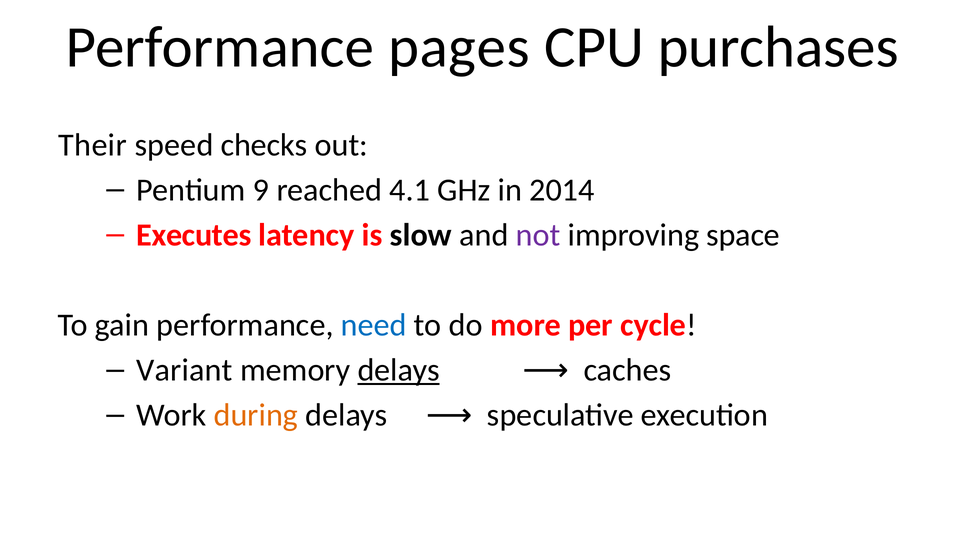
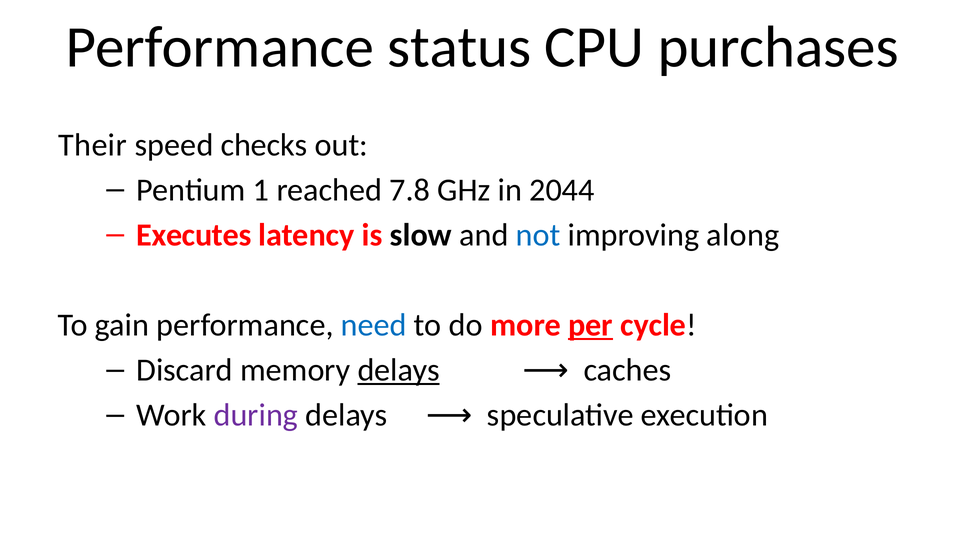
pages: pages -> status
9: 9 -> 1
4.1: 4.1 -> 7.8
2014: 2014 -> 2044
not colour: purple -> blue
space: space -> along
per underline: none -> present
Variant: Variant -> Discard
during colour: orange -> purple
